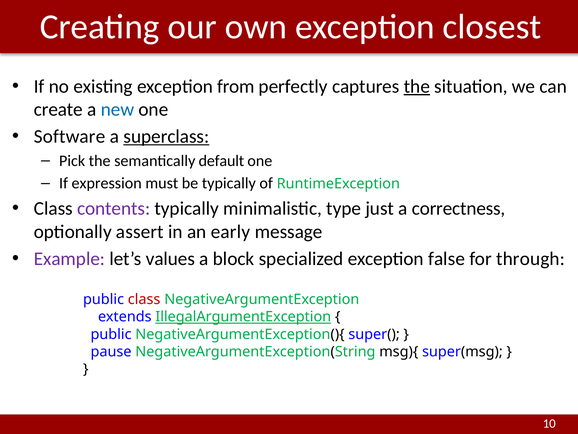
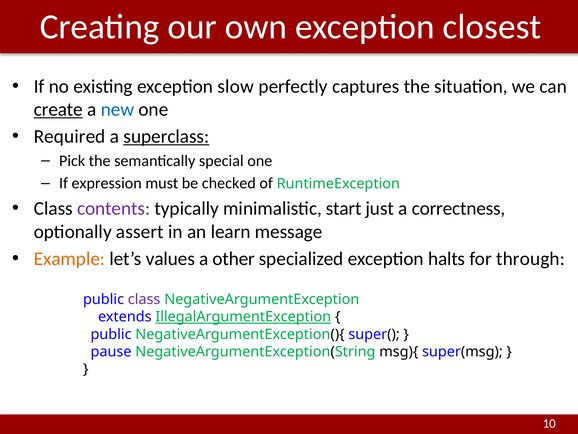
from: from -> slow
the at (417, 86) underline: present -> none
create underline: none -> present
Software: Software -> Required
default: default -> special
be typically: typically -> checked
type: type -> start
early: early -> learn
Example colour: purple -> orange
block: block -> other
false: false -> halts
class at (144, 299) colour: red -> purple
